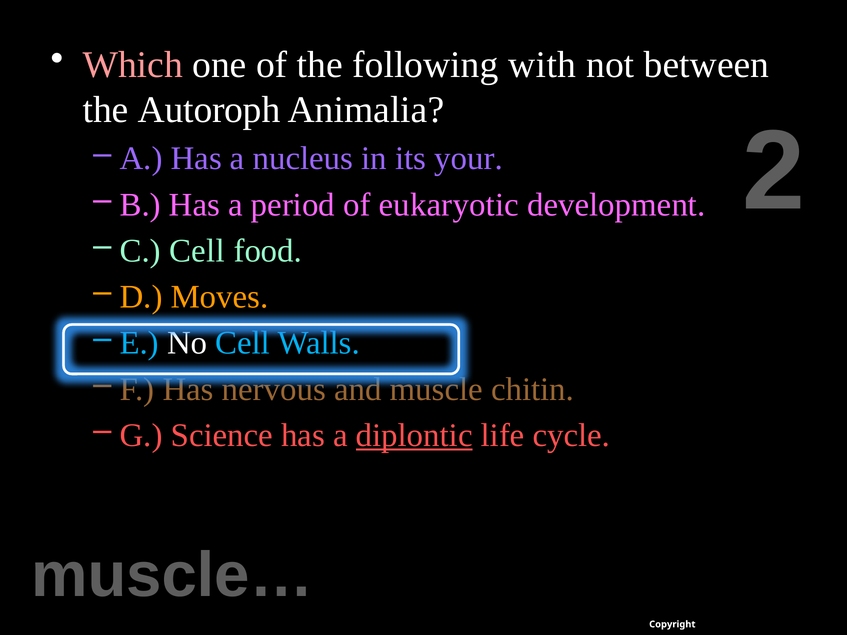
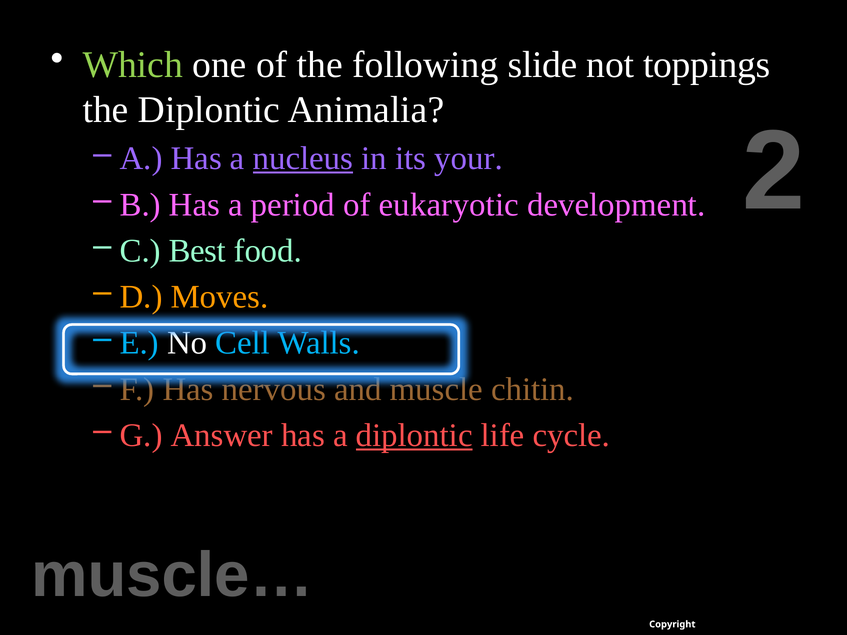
Which colour: pink -> light green
with: with -> slide
between: between -> toppings
the Autoroph: Autoroph -> Diplontic
nucleus underline: none -> present
C Cell: Cell -> Best
Science: Science -> Answer
